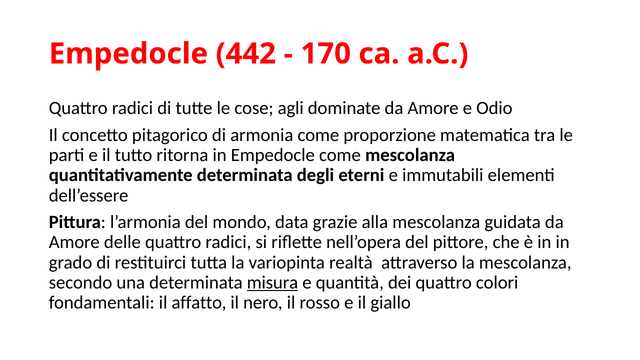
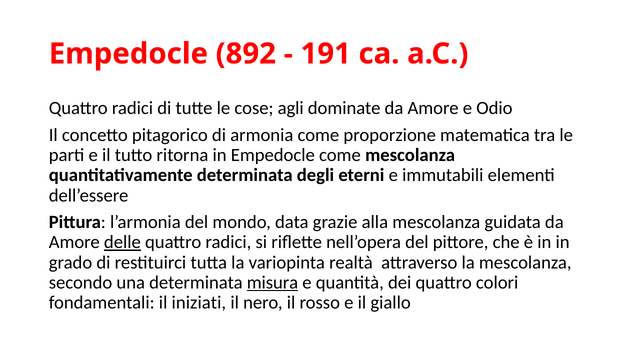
442: 442 -> 892
170: 170 -> 191
delle underline: none -> present
affatto: affatto -> iniziati
